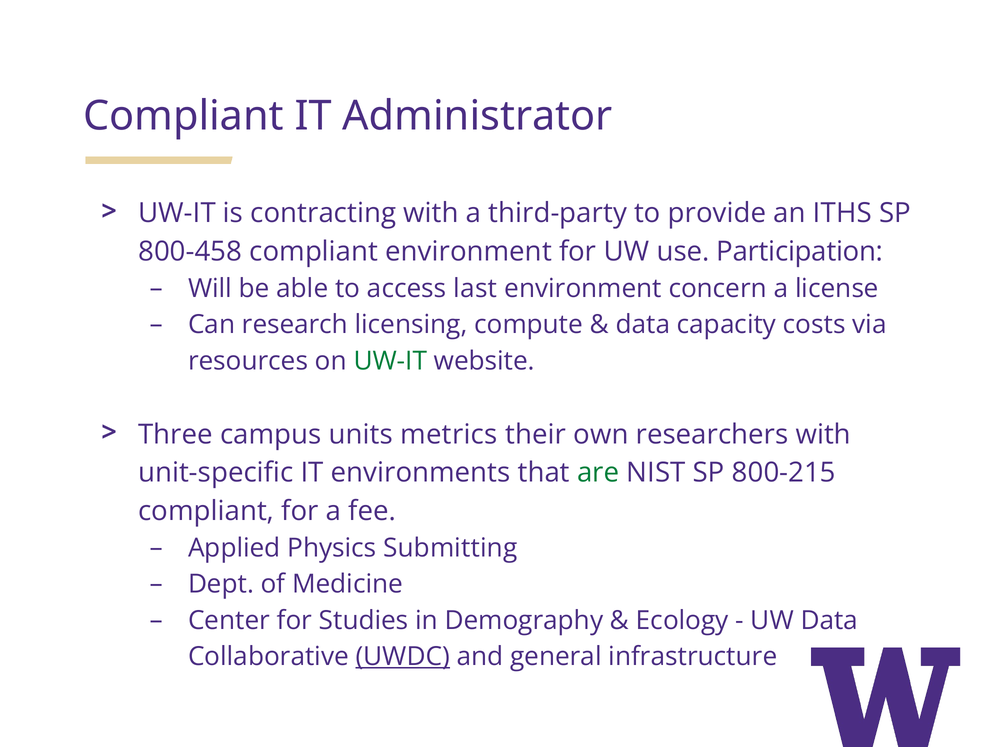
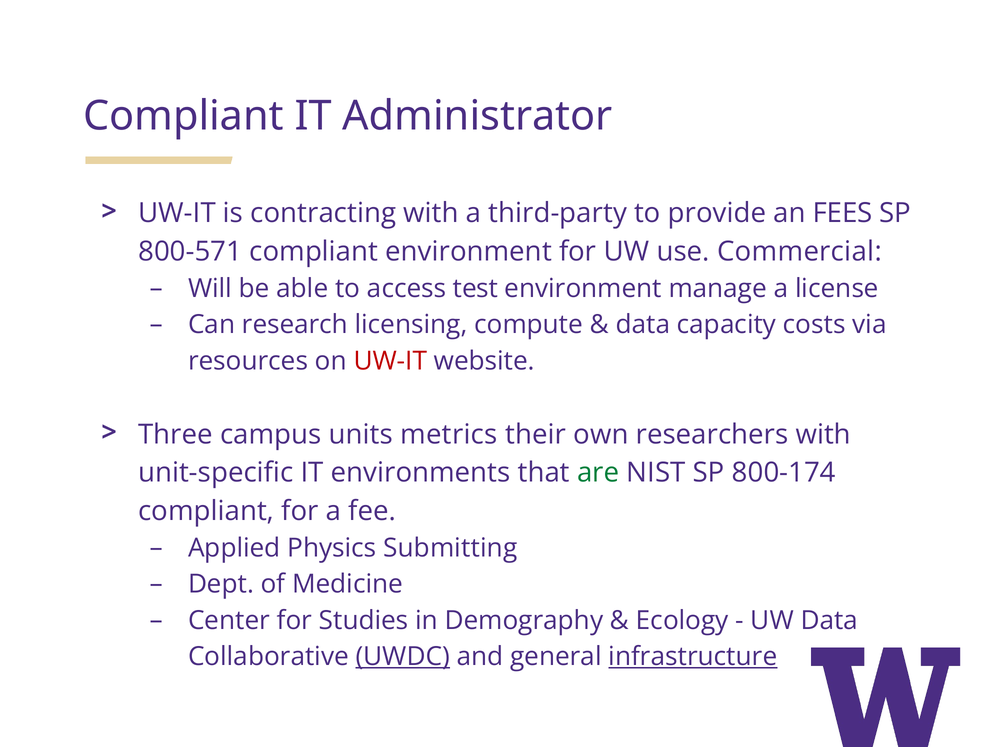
ITHS: ITHS -> FEES
800-458: 800-458 -> 800-571
Participation: Participation -> Commercial
last: last -> test
concern: concern -> manage
UW-IT at (390, 361) colour: green -> red
800-215: 800-215 -> 800-174
infrastructure underline: none -> present
